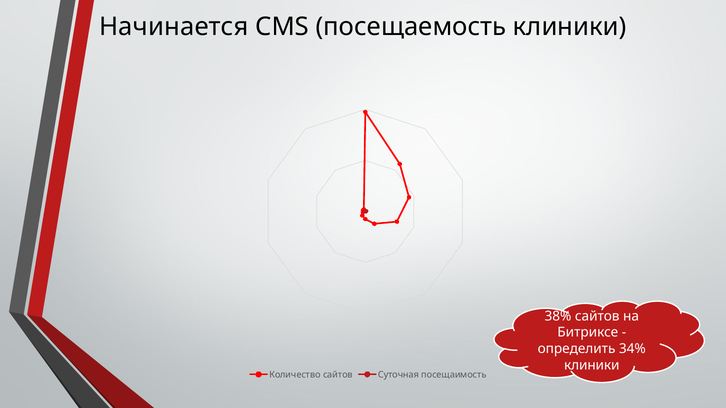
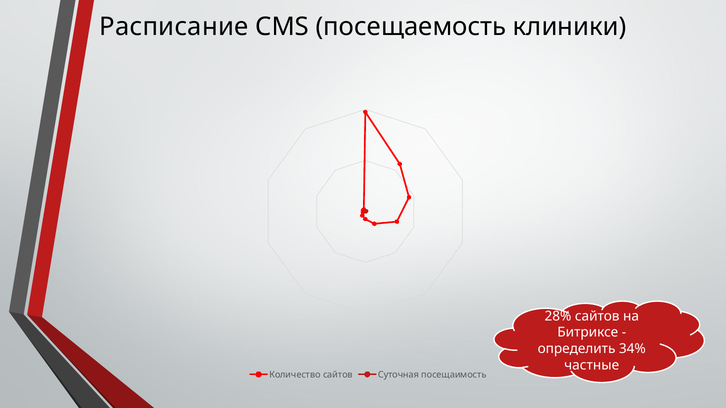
Начинается: Начинается -> Расписание
38%: 38% -> 28%
клиники at (592, 365): клиники -> частные
